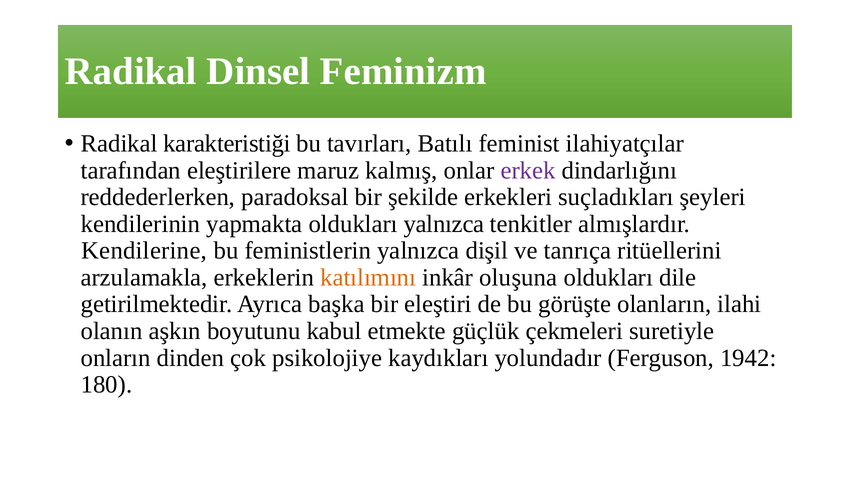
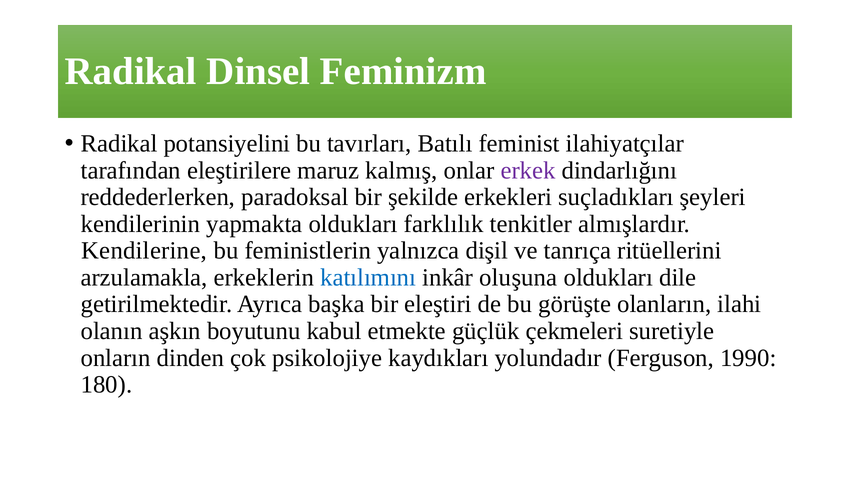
karakteristiği: karakteristiği -> potansiyelini
oldukları yalnızca: yalnızca -> farklılık
katılımını colour: orange -> blue
1942: 1942 -> 1990
